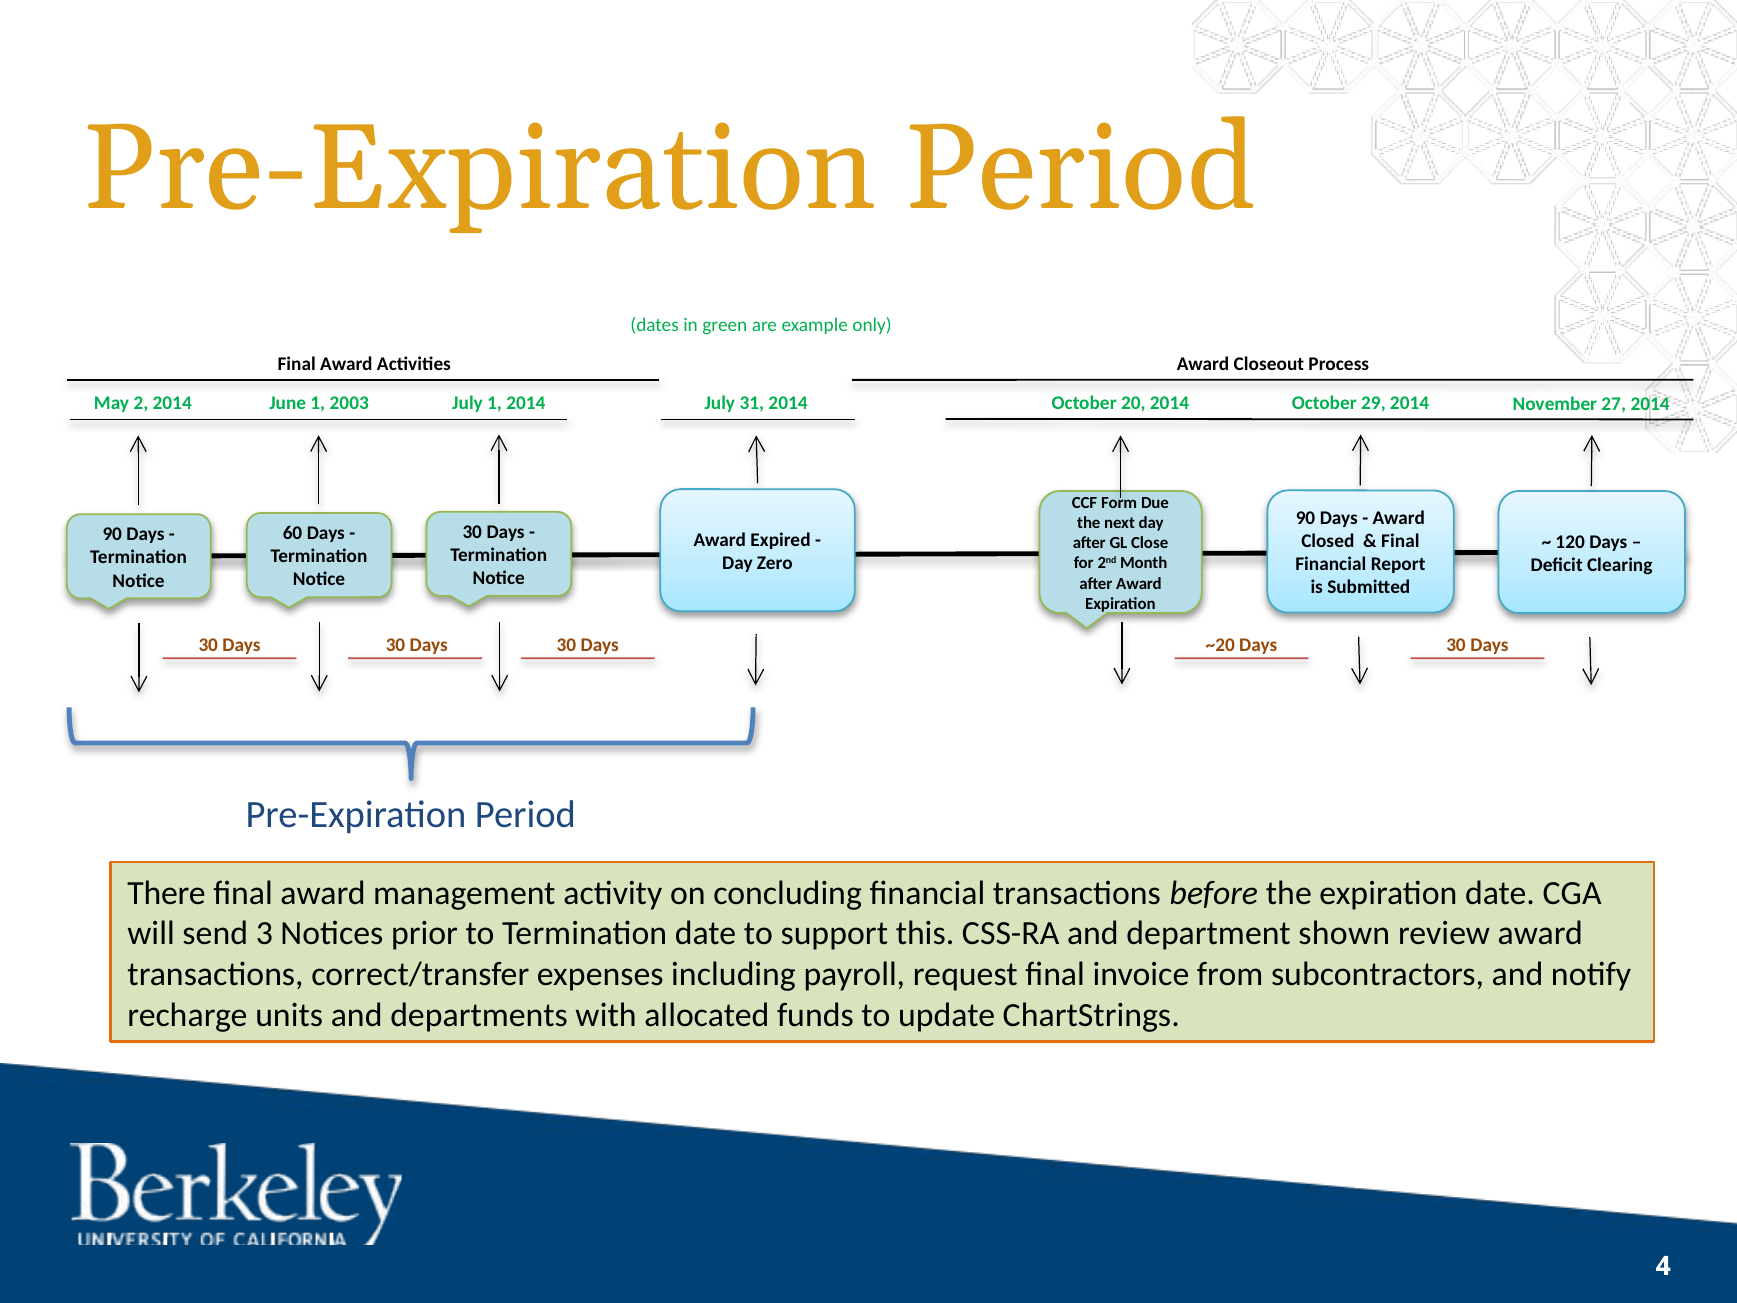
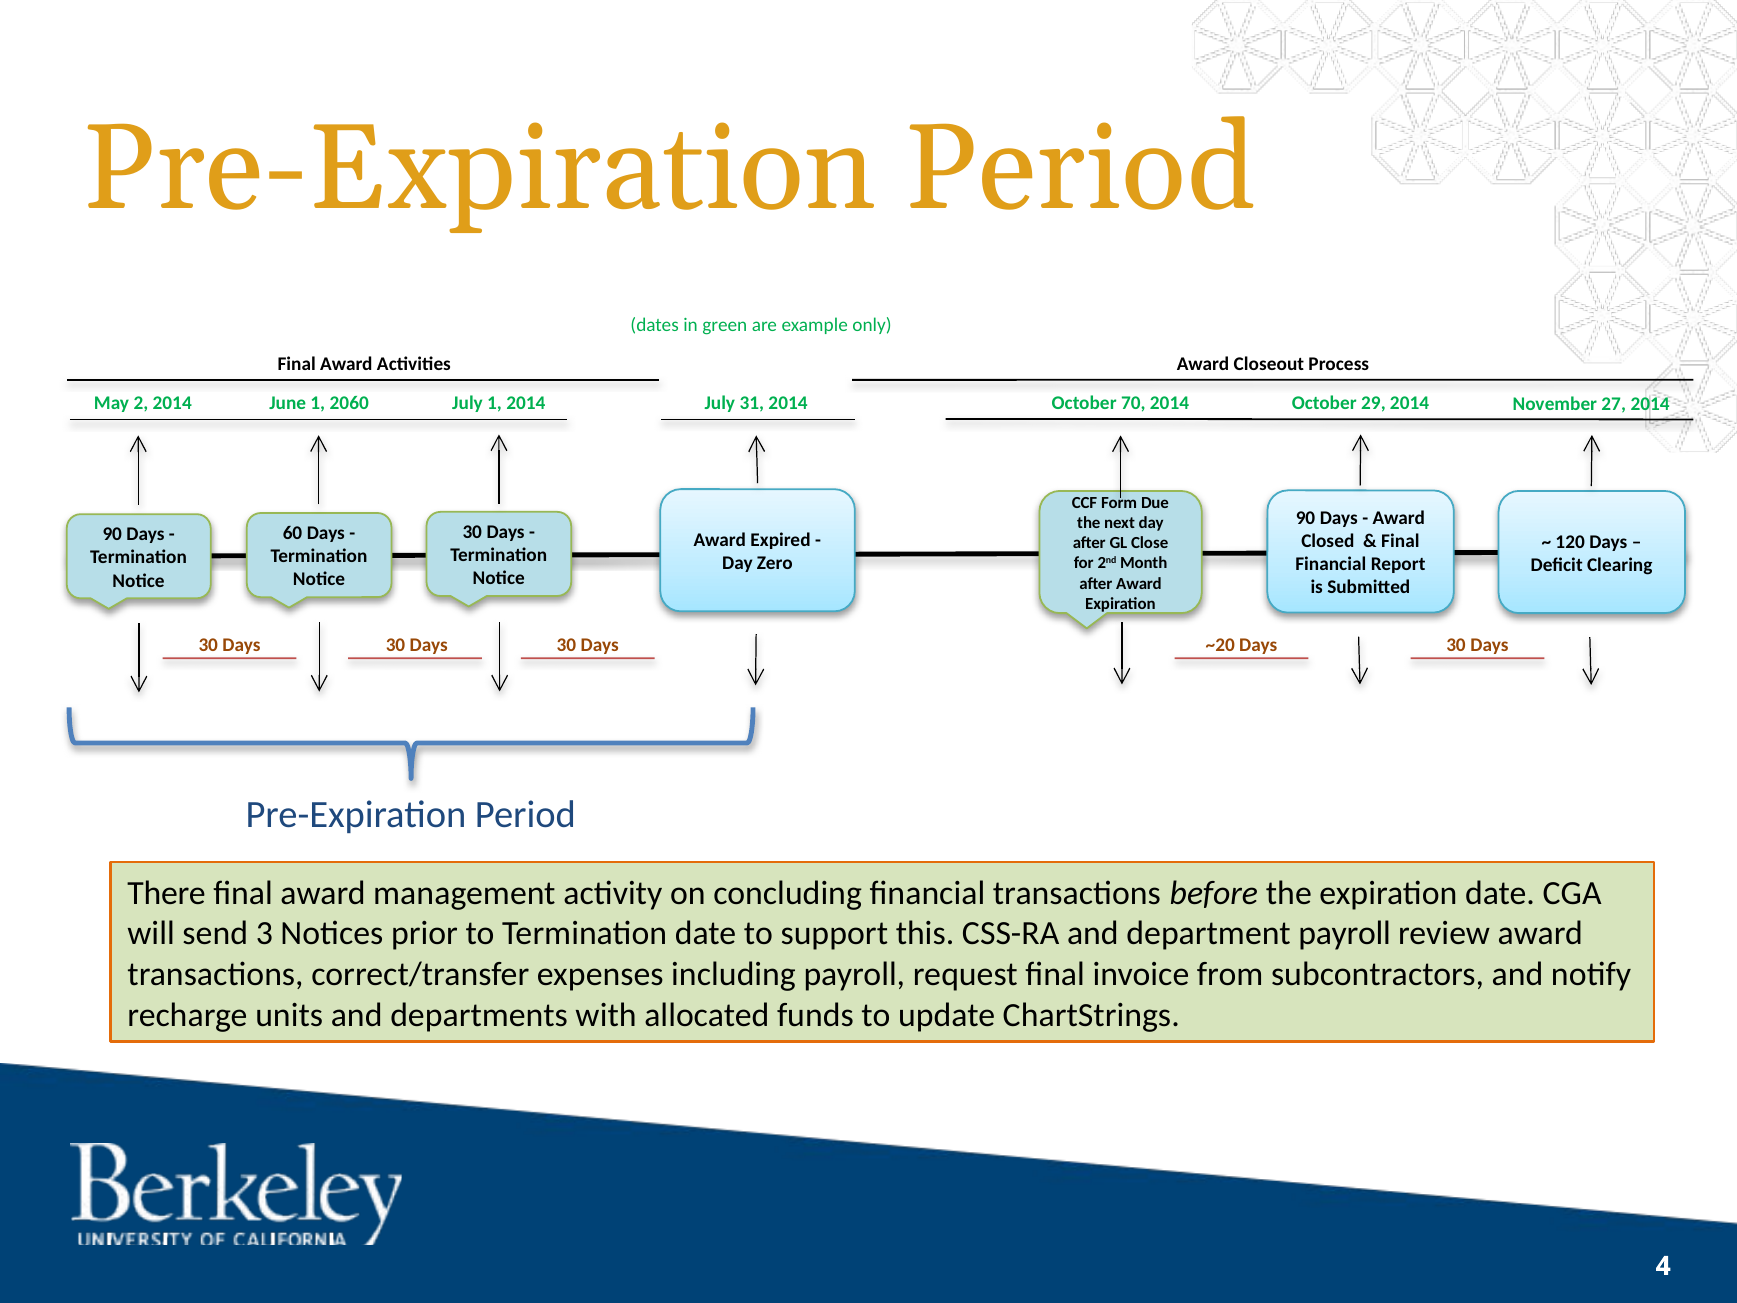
2003: 2003 -> 2060
20: 20 -> 70
department shown: shown -> payroll
